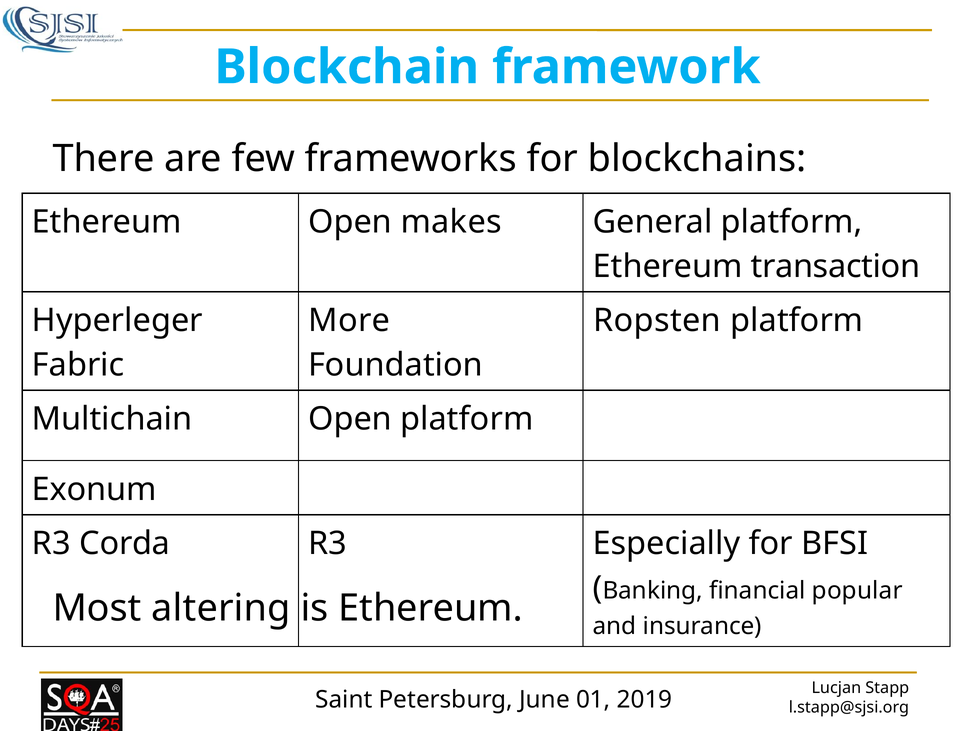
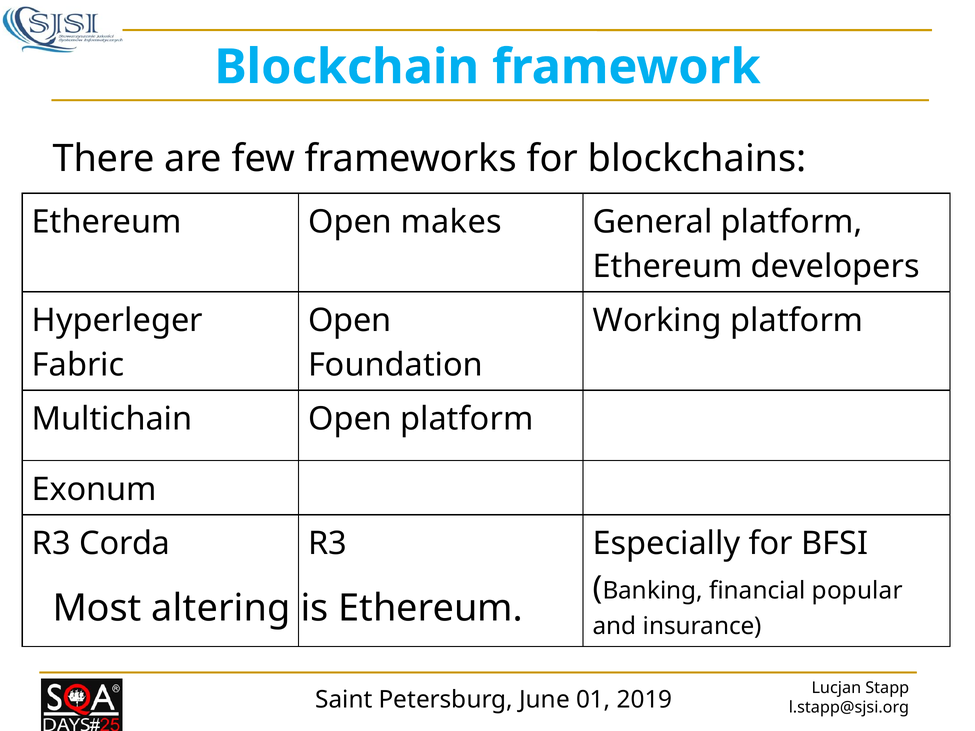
transaction: transaction -> developers
More at (349, 321): More -> Open
Ropsten: Ropsten -> Working
